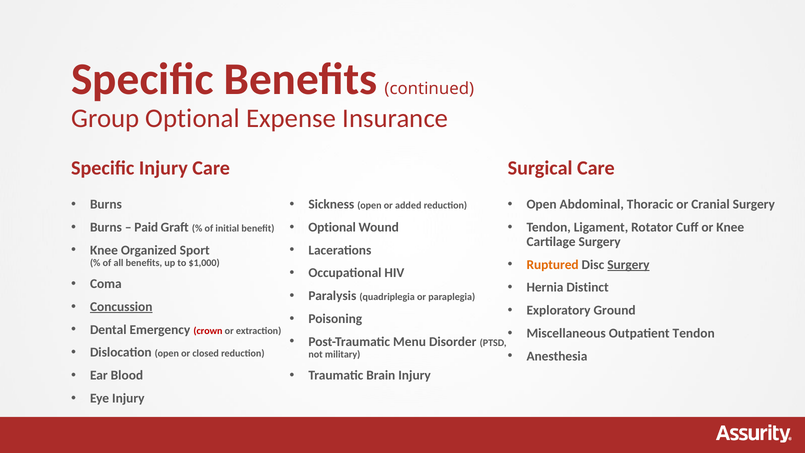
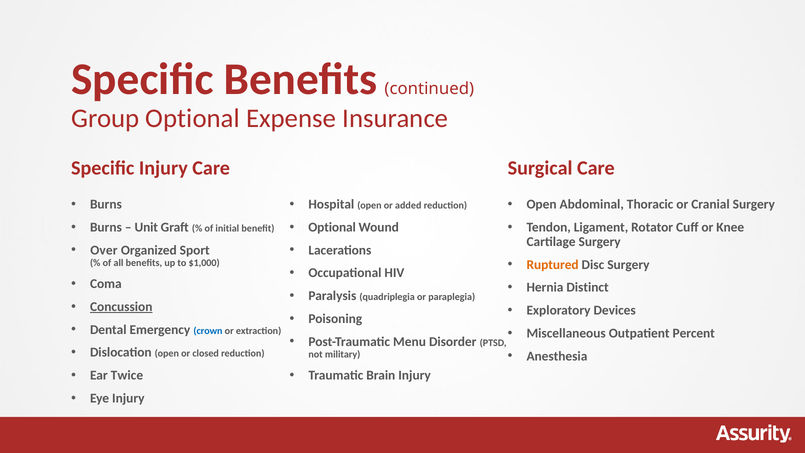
Sickness: Sickness -> Hospital
Paid: Paid -> Unit
Knee at (104, 250): Knee -> Over
Surgery at (628, 264) underline: present -> none
Ground: Ground -> Devices
crown colour: red -> blue
Outpatient Tendon: Tendon -> Percent
Blood: Blood -> Twice
